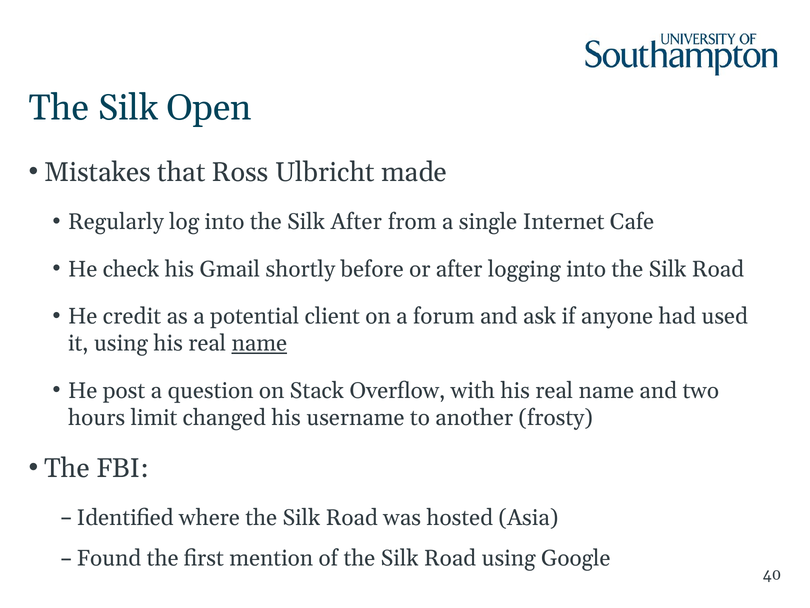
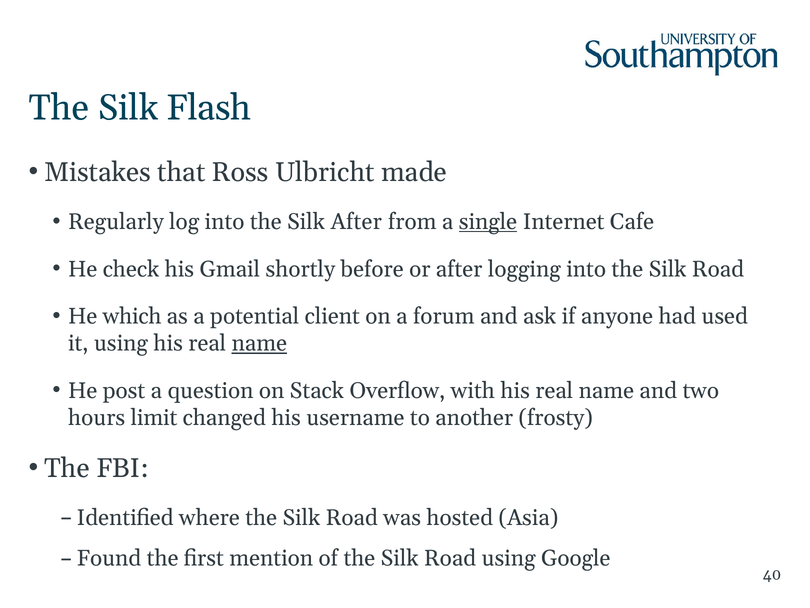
Open: Open -> Flash
single underline: none -> present
credit: credit -> which
